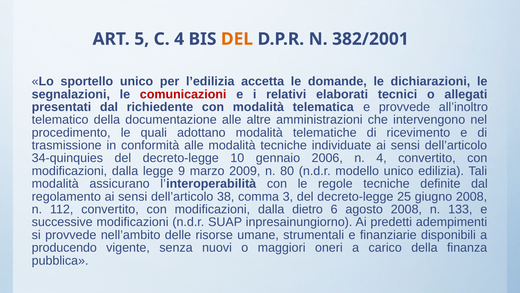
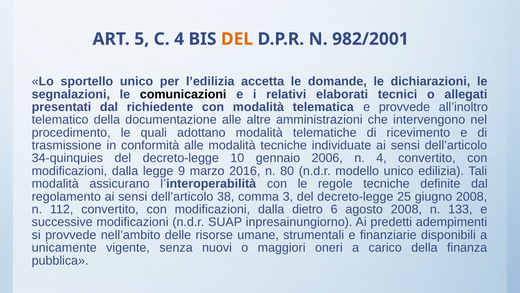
382/2001: 382/2001 -> 982/2001
comunicazioni colour: red -> black
2009: 2009 -> 2016
producendo: producendo -> unicamente
